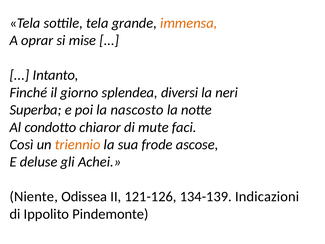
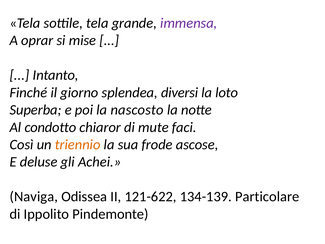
immensa colour: orange -> purple
neri: neri -> loto
Niente: Niente -> Naviga
121-126: 121-126 -> 121-622
Indicazioni: Indicazioni -> Particolare
